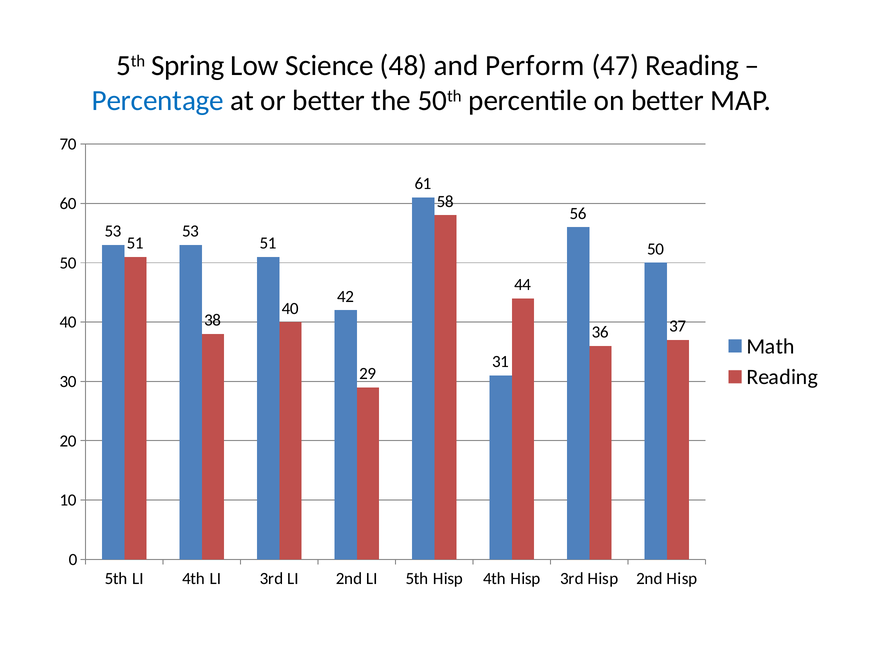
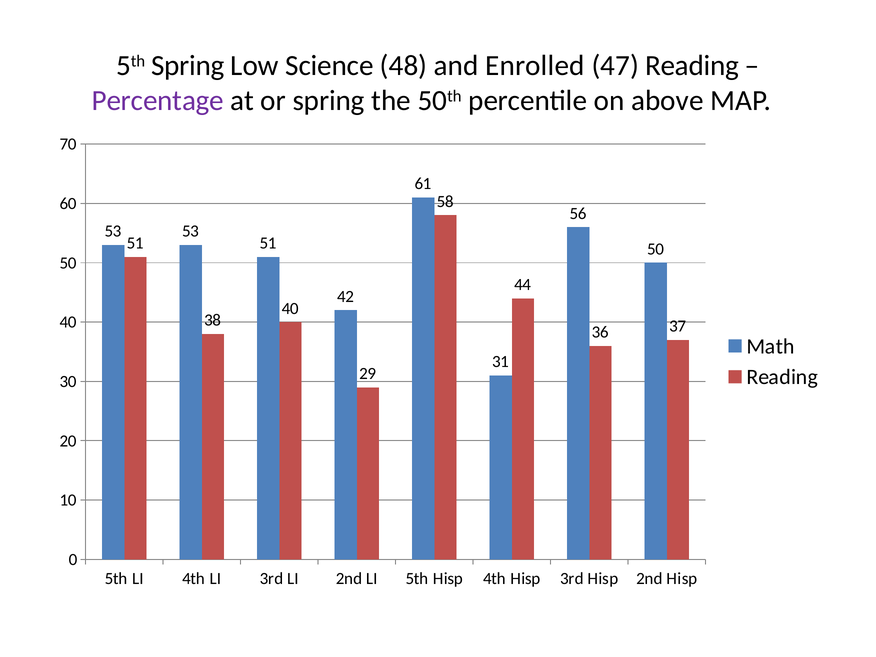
Perform: Perform -> Enrolled
Percentage colour: blue -> purple
or better: better -> spring
on better: better -> above
